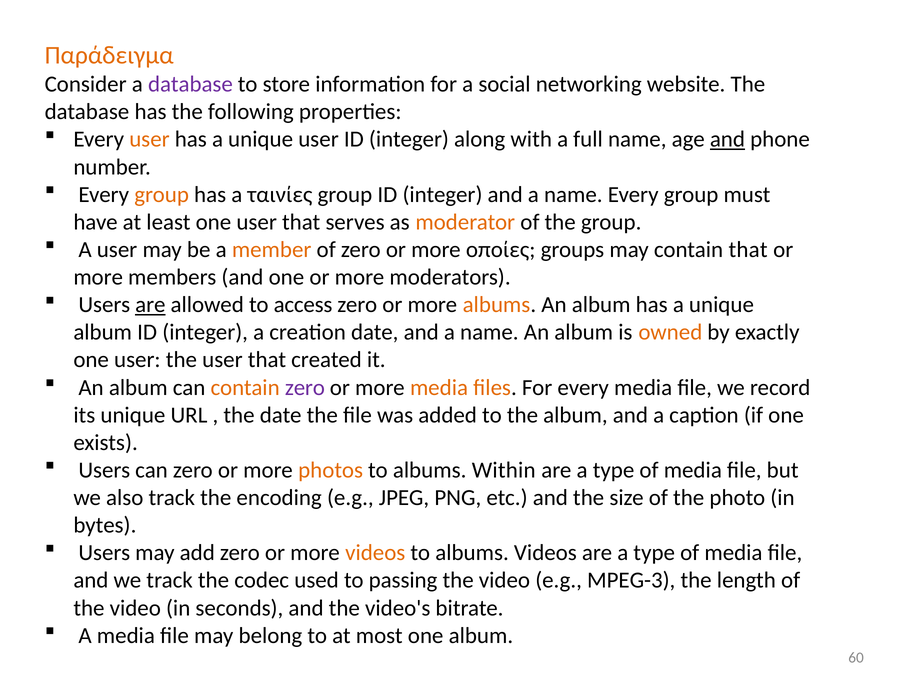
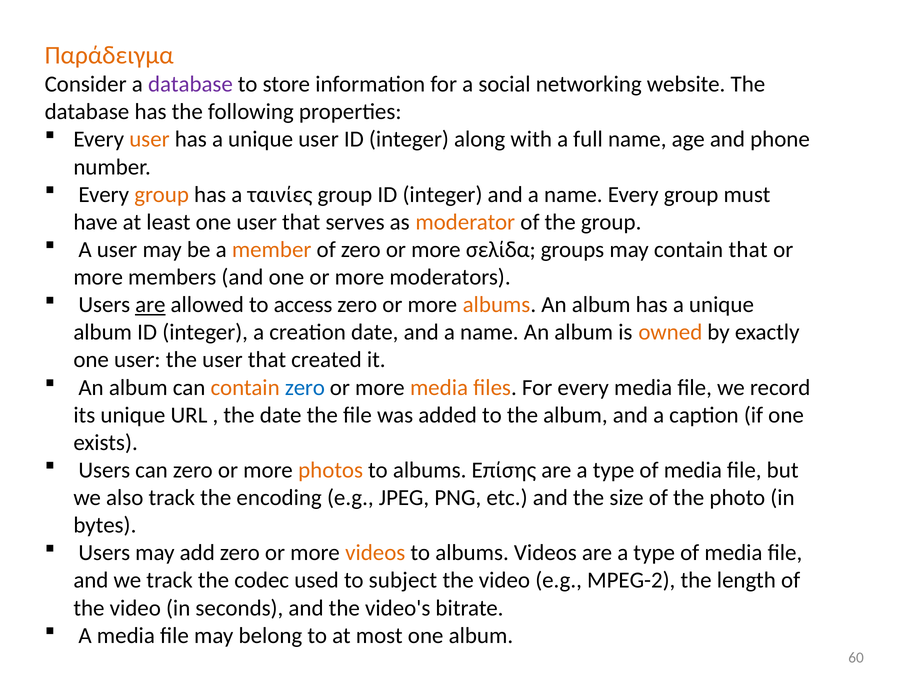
and at (727, 139) underline: present -> none
οποίες: οποίες -> σελίδα
zero at (305, 388) colour: purple -> blue
Within: Within -> Επίσης
passing: passing -> subject
MPEG-3: MPEG-3 -> MPEG-2
